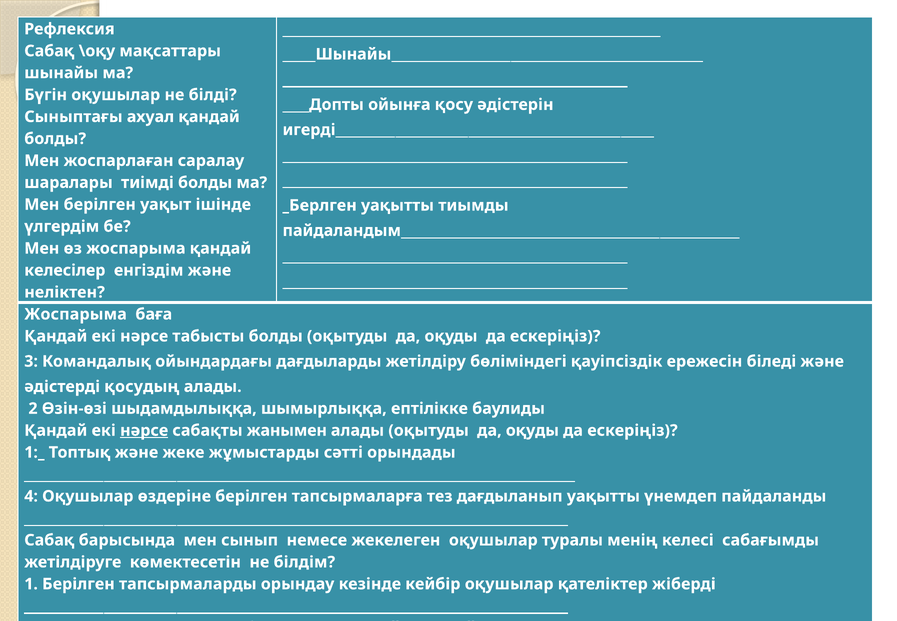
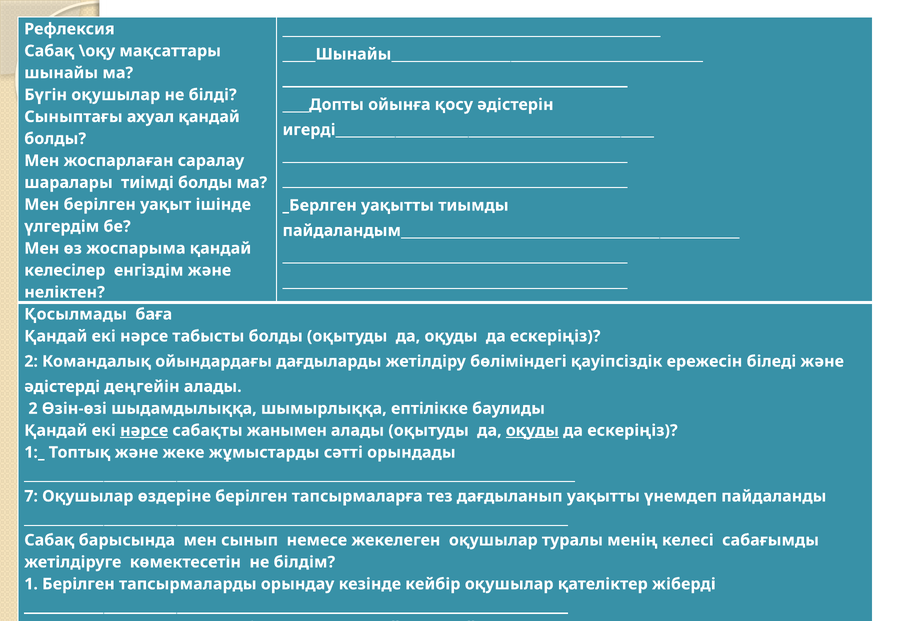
Жоспарыма at (76, 314): Жоспарыма -> Қосылмады
3 at (31, 361): 3 -> 2
қосудың: қосудың -> деңгейін
оқуды at (532, 430) underline: none -> present
4: 4 -> 7
